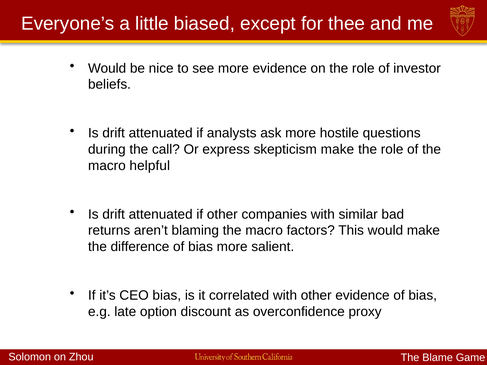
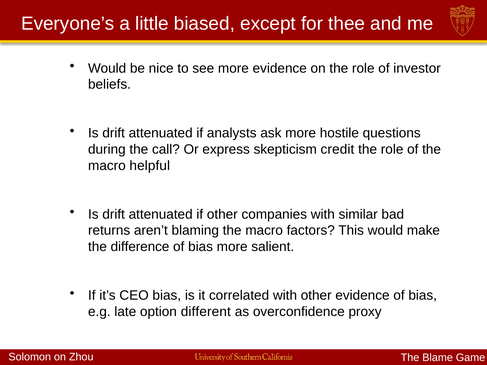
skepticism make: make -> credit
discount: discount -> different
